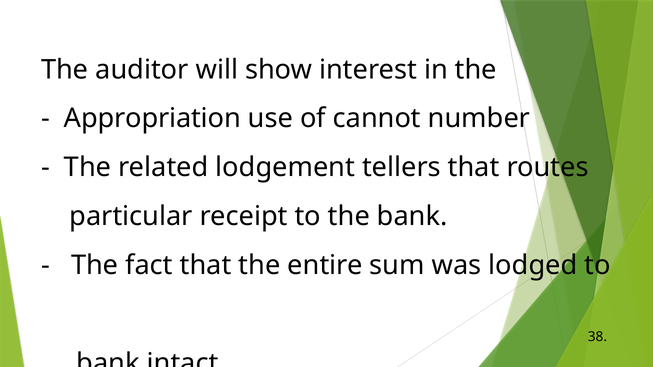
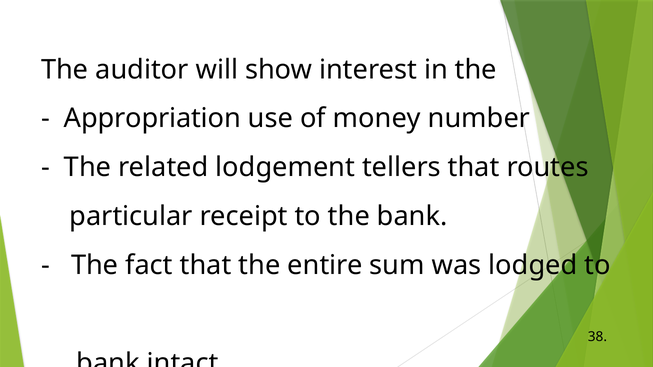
cannot: cannot -> money
